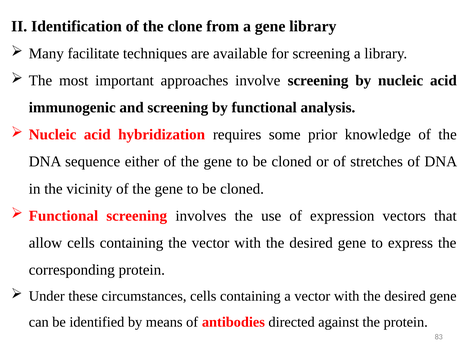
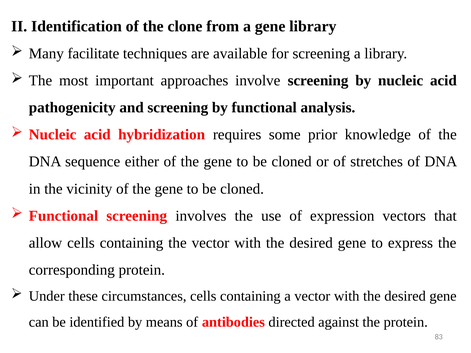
immunogenic: immunogenic -> pathogenicity
